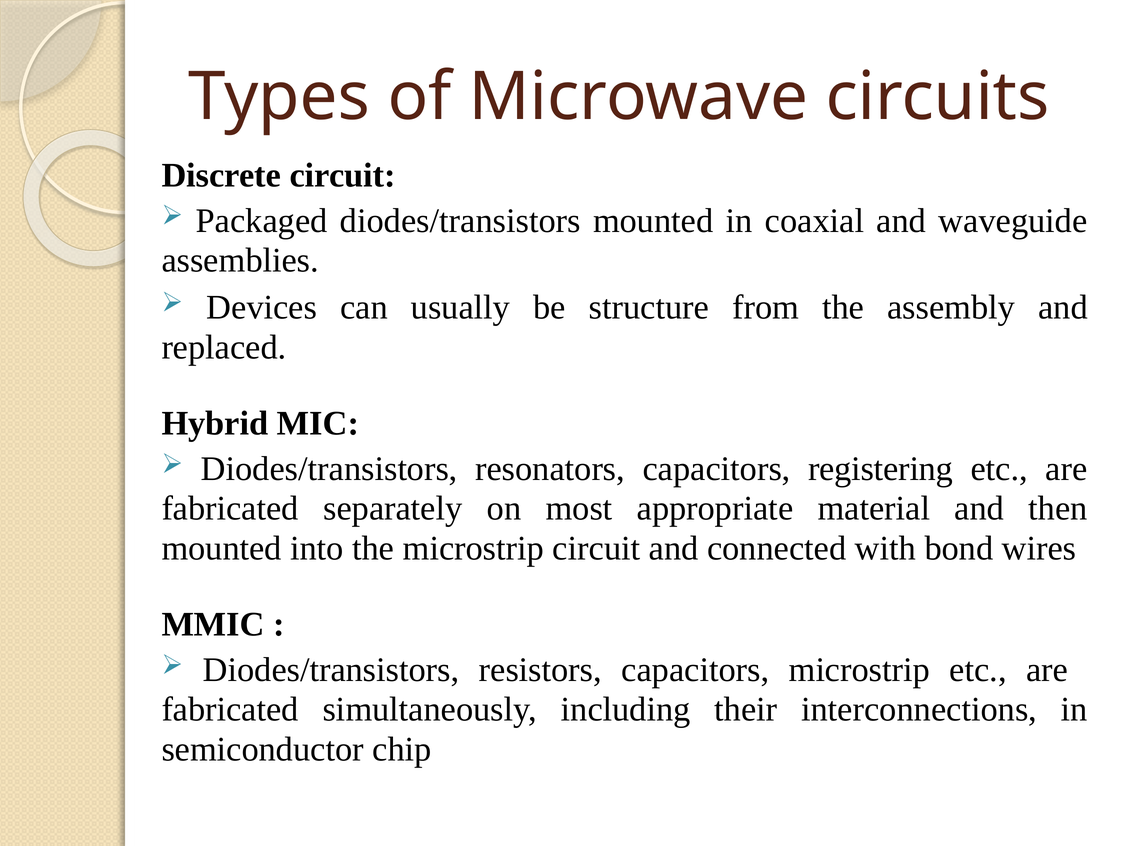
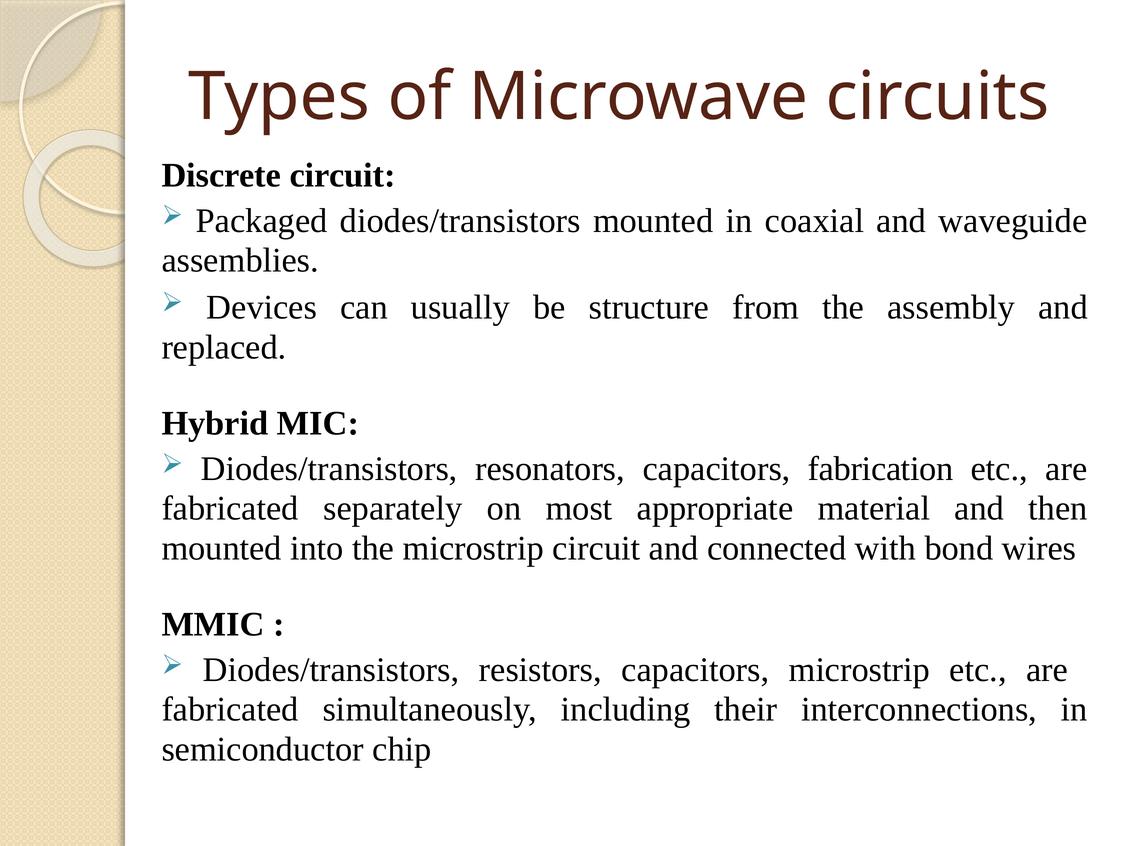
registering: registering -> fabrication
